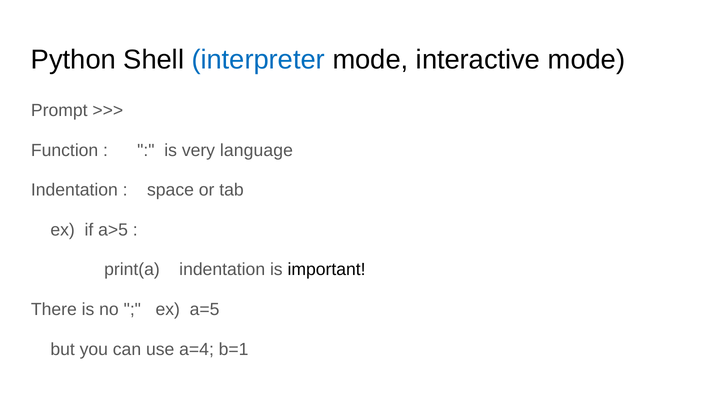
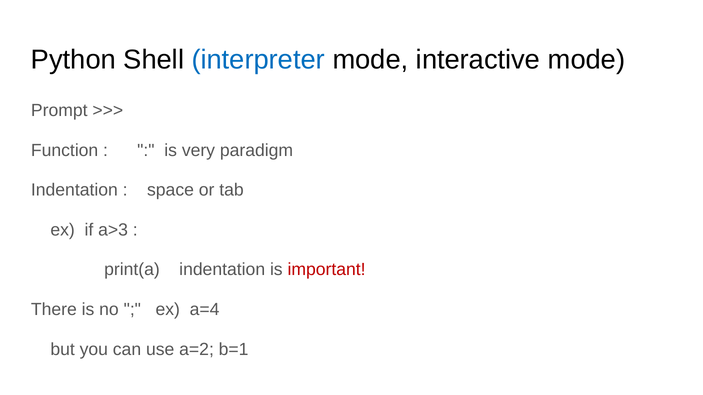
language: language -> paradigm
a>5: a>5 -> a>3
important colour: black -> red
a=5: a=5 -> a=4
a=4: a=4 -> a=2
